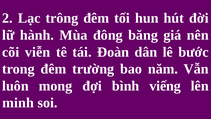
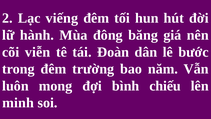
trông: trông -> viếng
viếng: viếng -> chiếu
